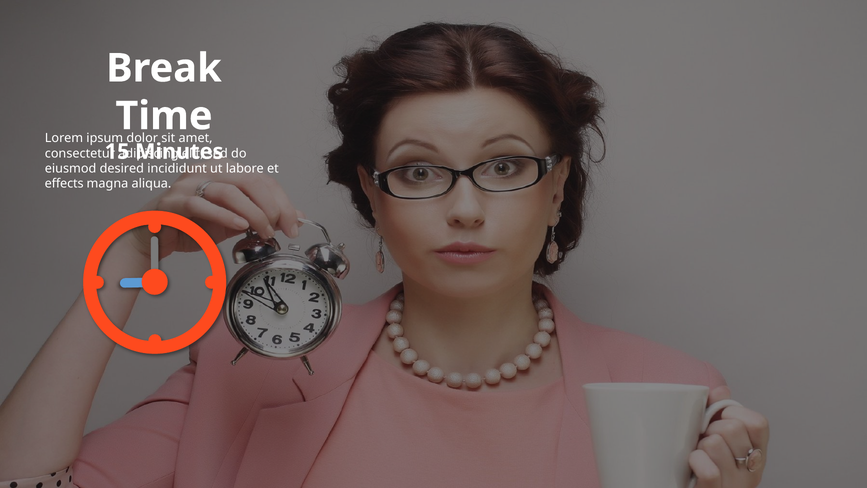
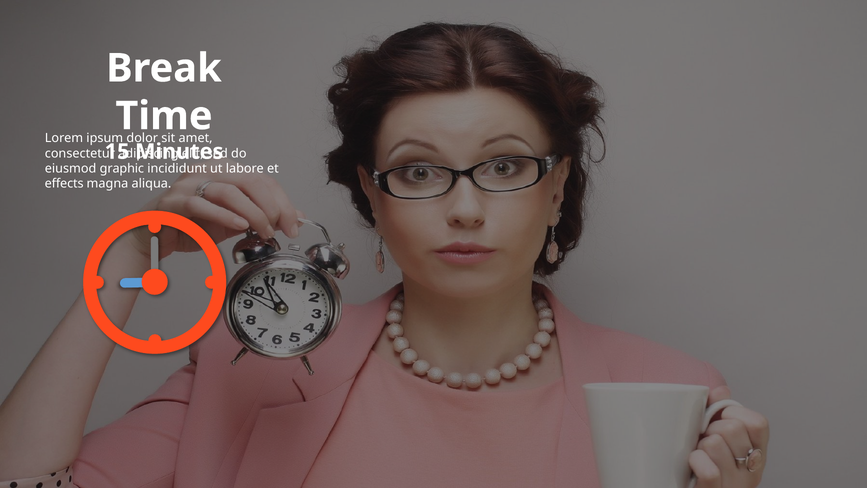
desired: desired -> graphic
